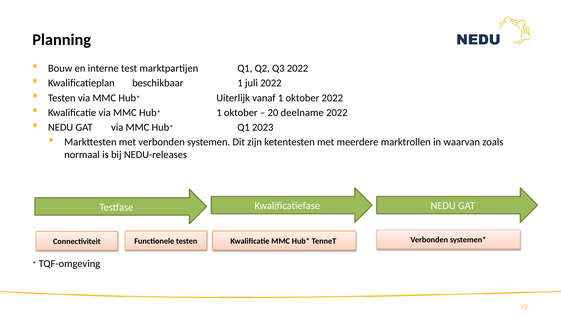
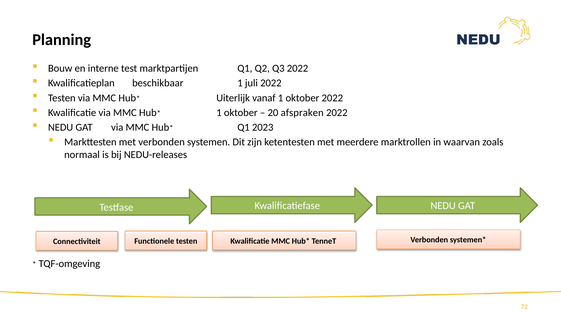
deelname: deelname -> afspraken
